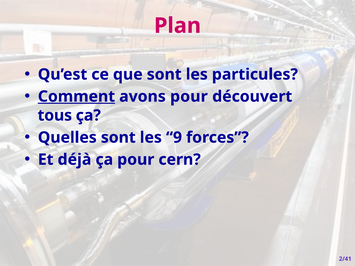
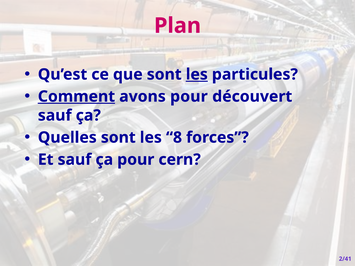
les at (197, 74) underline: none -> present
tous at (55, 116): tous -> sauf
9: 9 -> 8
Et déjà: déjà -> sauf
